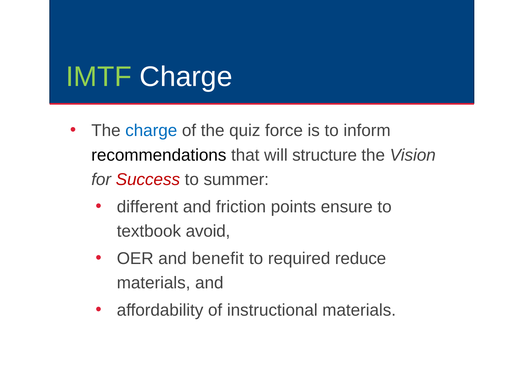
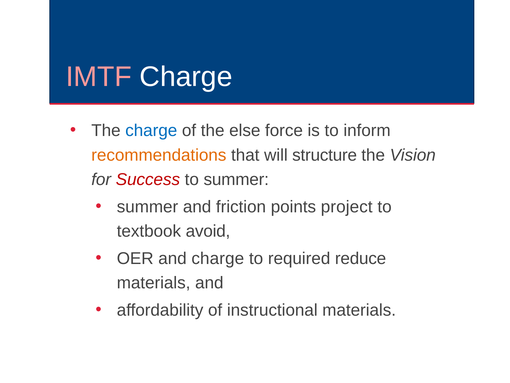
IMTF colour: light green -> pink
quiz: quiz -> else
recommendations colour: black -> orange
different at (147, 207): different -> summer
ensure: ensure -> project
and benefit: benefit -> charge
